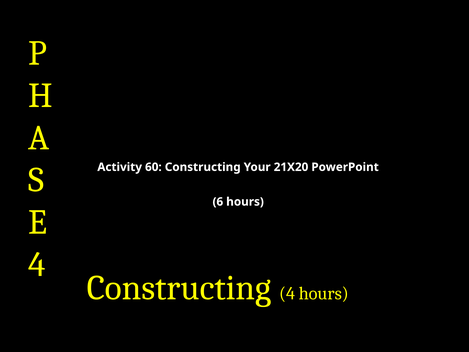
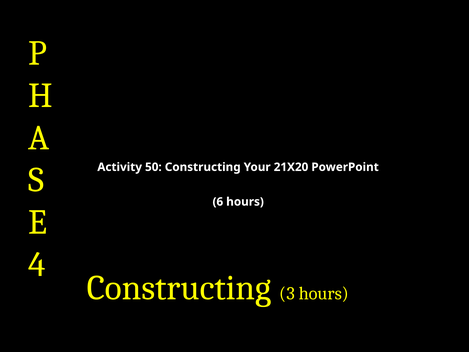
60: 60 -> 50
Constructing 4: 4 -> 3
